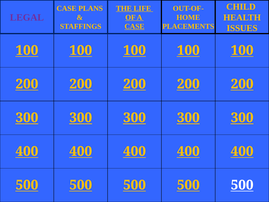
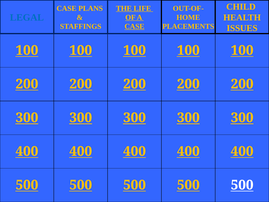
LEGAL colour: purple -> blue
